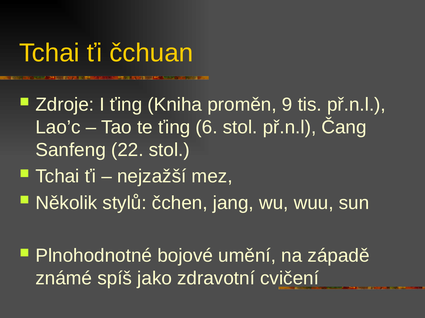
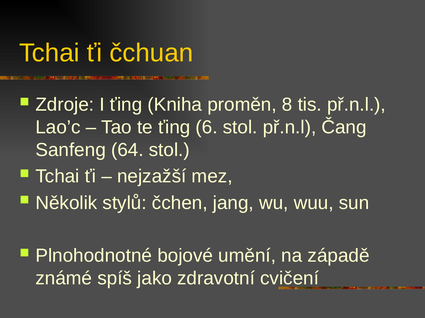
9: 9 -> 8
22: 22 -> 64
